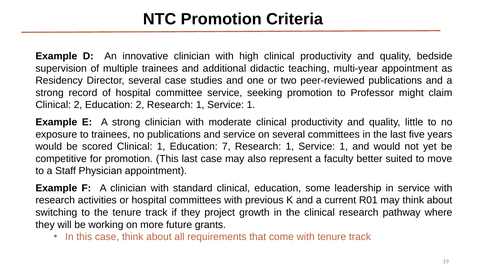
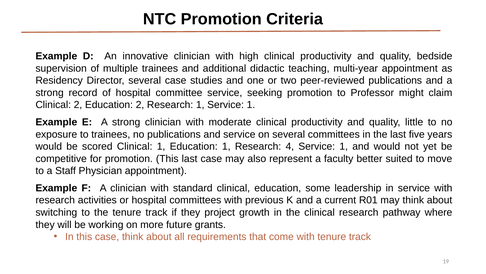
Education 7: 7 -> 1
1 at (290, 146): 1 -> 4
